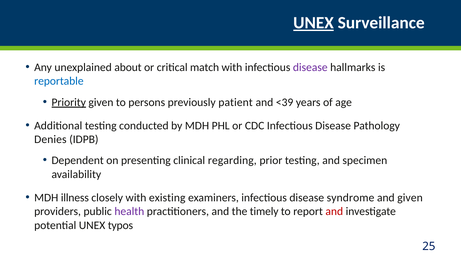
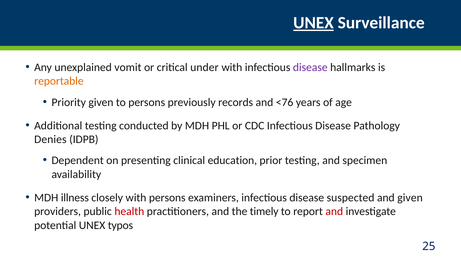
about: about -> vomit
match: match -> under
reportable colour: blue -> orange
Priority underline: present -> none
patient: patient -> records
<39: <39 -> <76
regarding: regarding -> education
with existing: existing -> persons
syndrome: syndrome -> suspected
health colour: purple -> red
